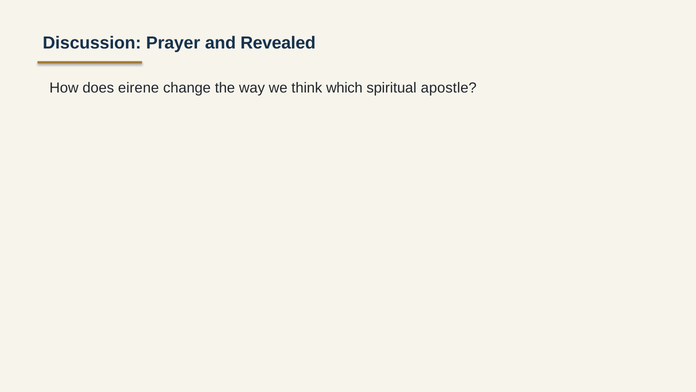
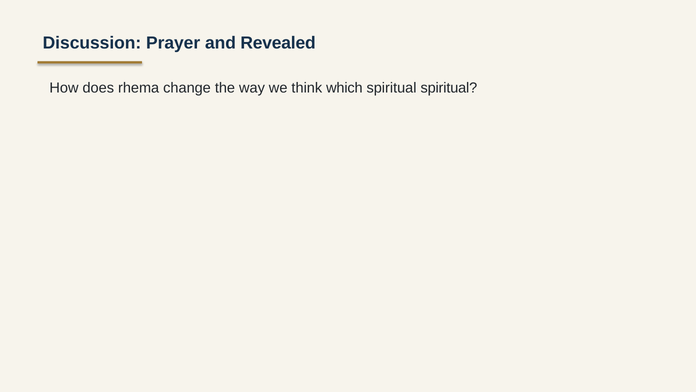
eirene: eirene -> rhema
spiritual apostle: apostle -> spiritual
